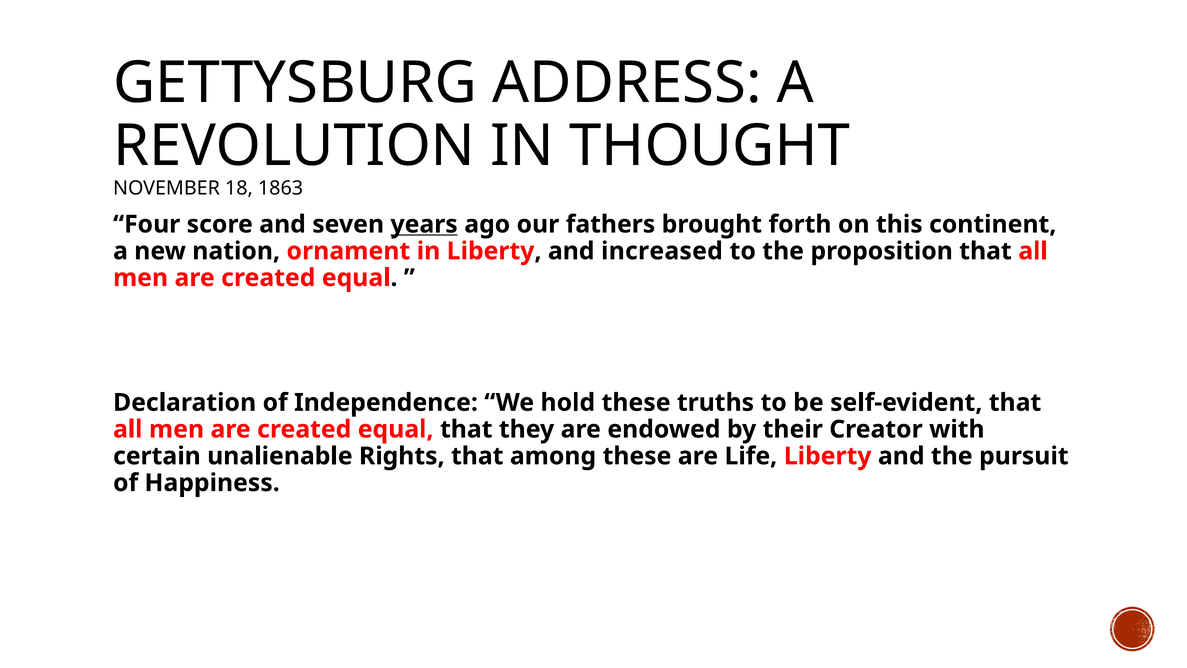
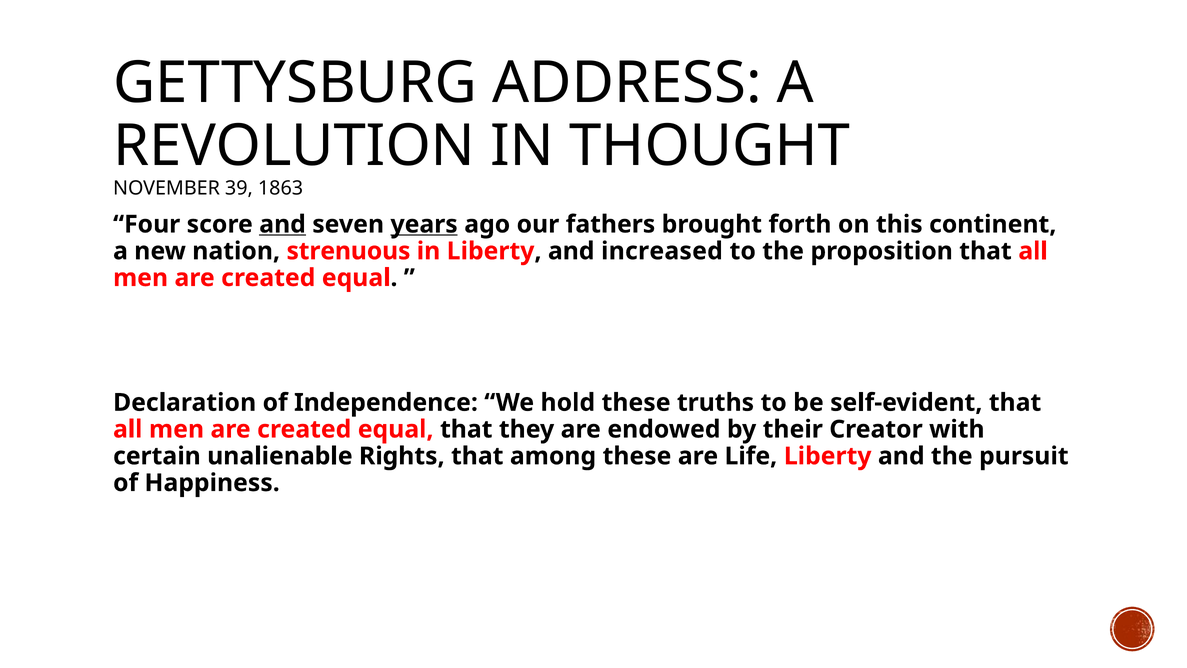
18: 18 -> 39
and at (283, 224) underline: none -> present
ornament: ornament -> strenuous
